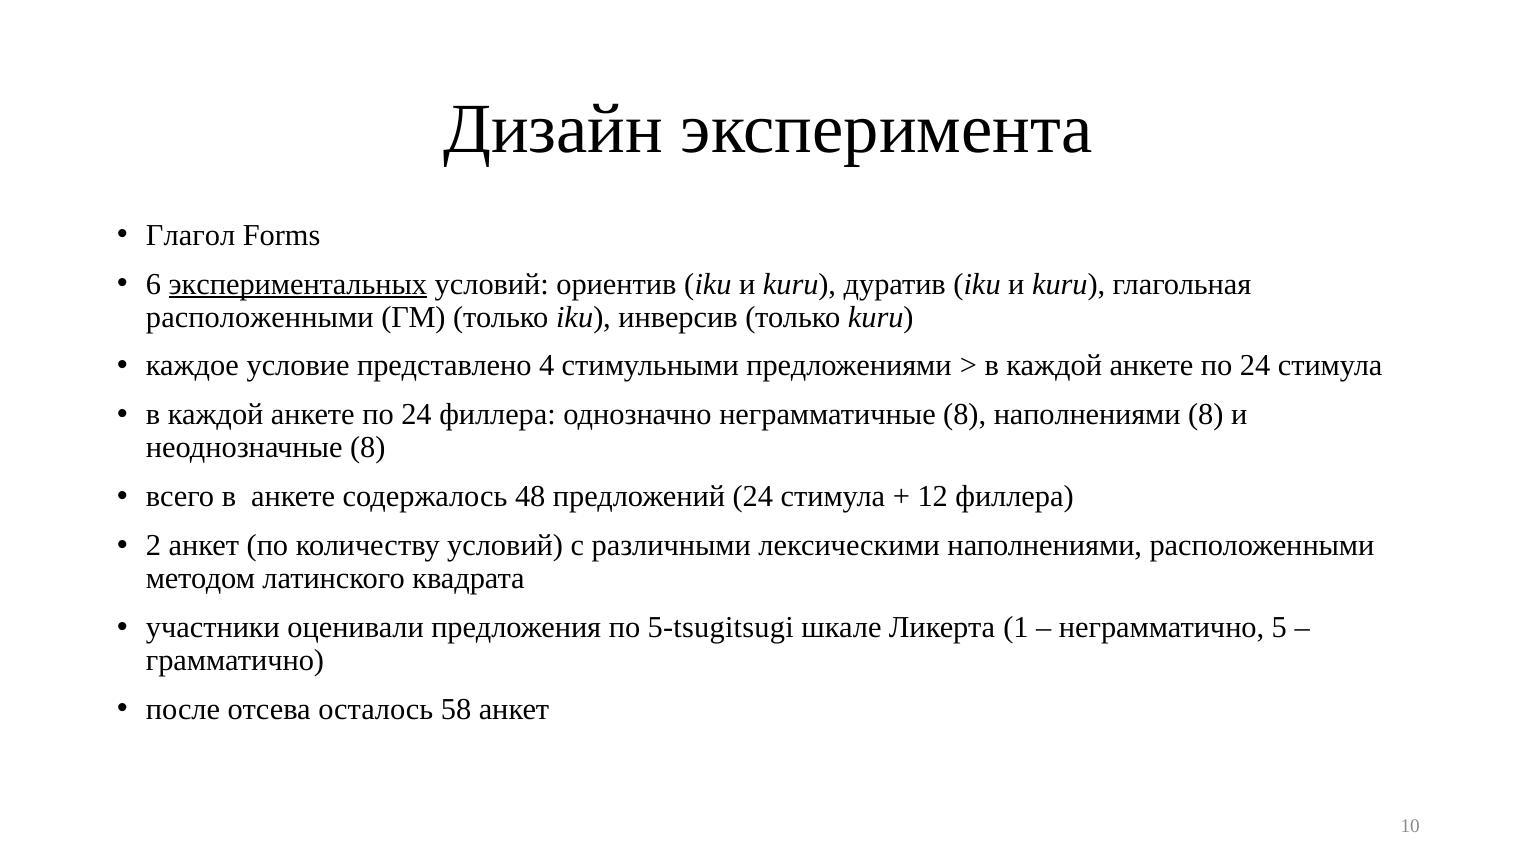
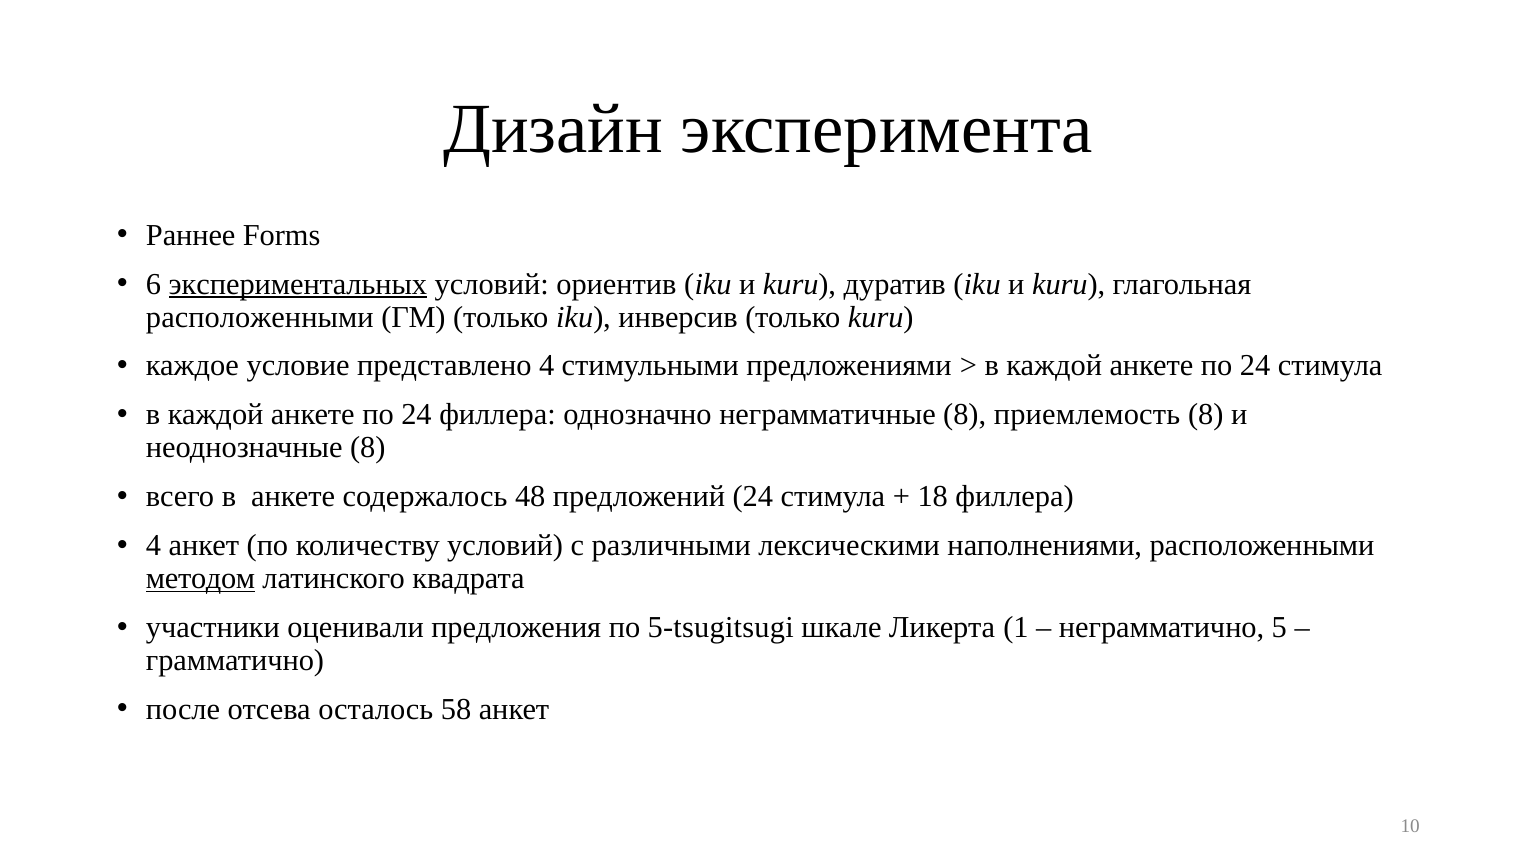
Глагол: Глагол -> Раннее
8 наполнениями: наполнениями -> приемлемость
12: 12 -> 18
2 at (154, 545): 2 -> 4
методом underline: none -> present
